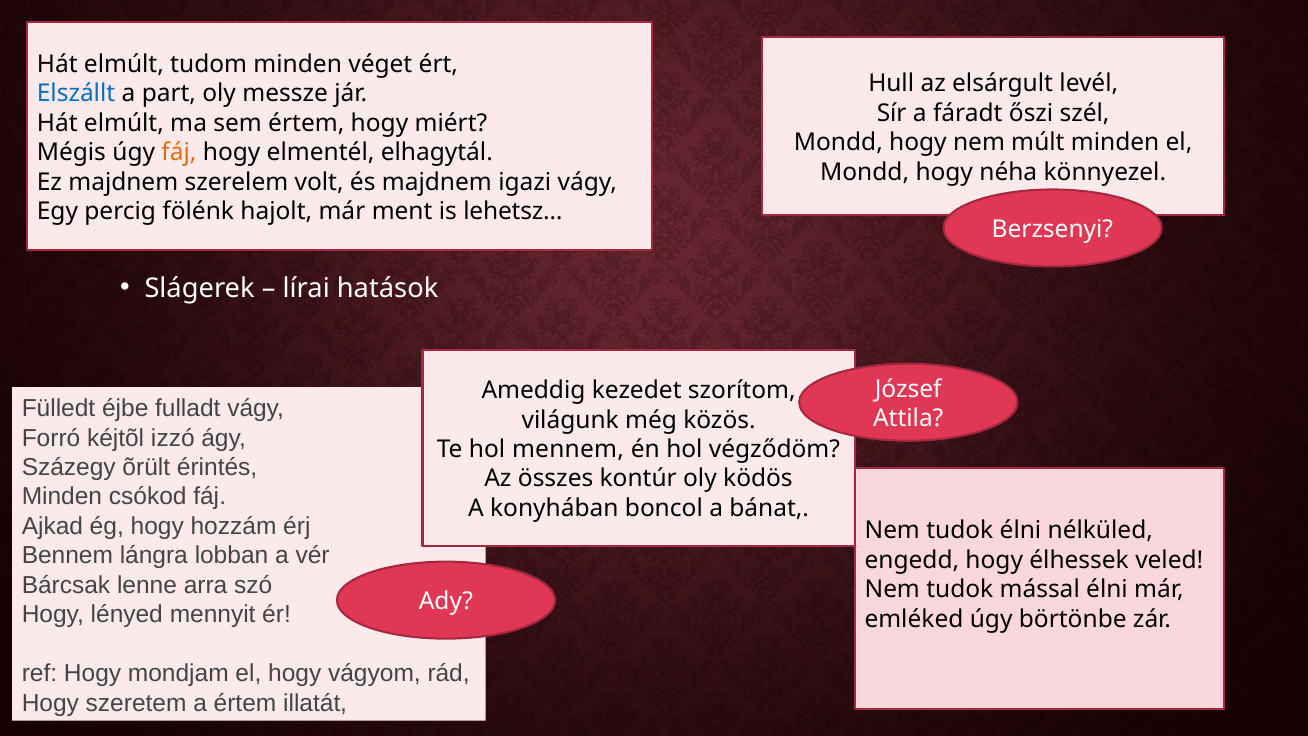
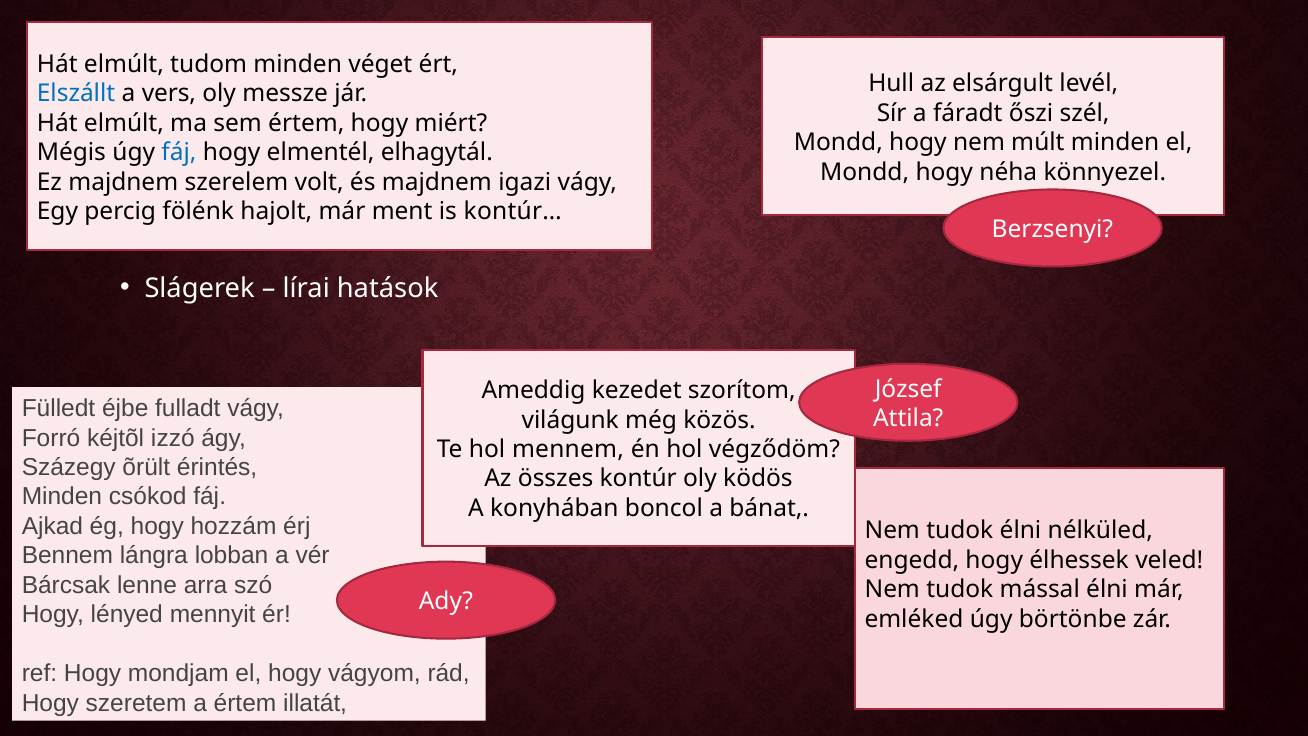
part: part -> vers
fáj at (179, 153) colour: orange -> blue
lehetsz…: lehetsz… -> kontúr…
